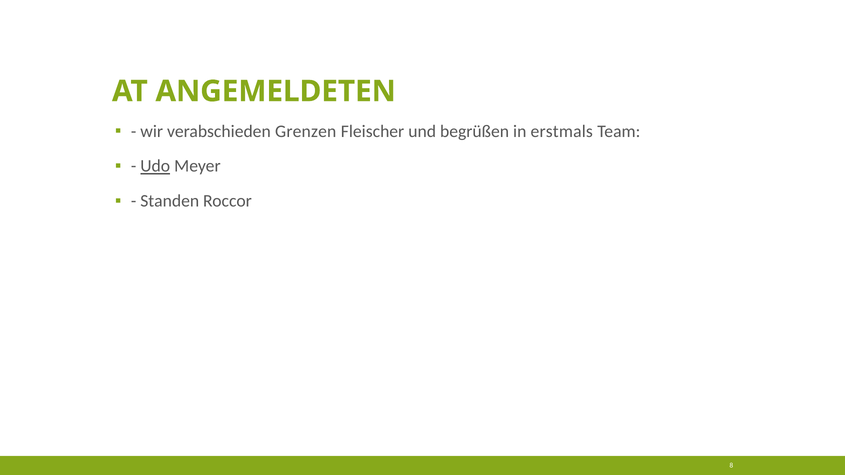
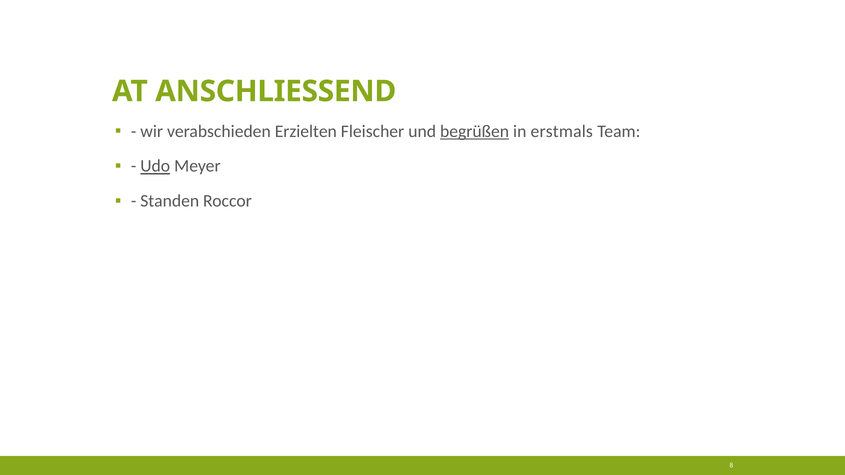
ANGEMELDETEN: ANGEMELDETEN -> ANSCHLIESSEND
Grenzen: Grenzen -> Erzielten
begrüßen underline: none -> present
